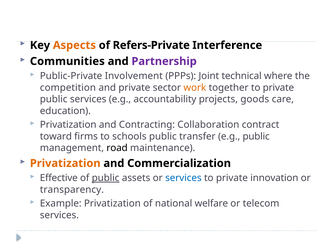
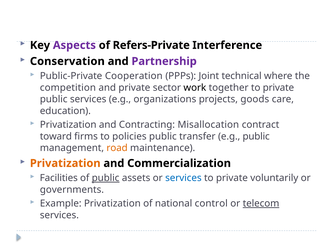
Aspects colour: orange -> purple
Communities: Communities -> Conservation
Involvement: Involvement -> Cooperation
work colour: orange -> black
accountability: accountability -> organizations
Collaboration: Collaboration -> Misallocation
schools: schools -> policies
road colour: black -> orange
Effective: Effective -> Facilities
innovation: innovation -> voluntarily
transparency: transparency -> governments
welfare: welfare -> control
telecom underline: none -> present
